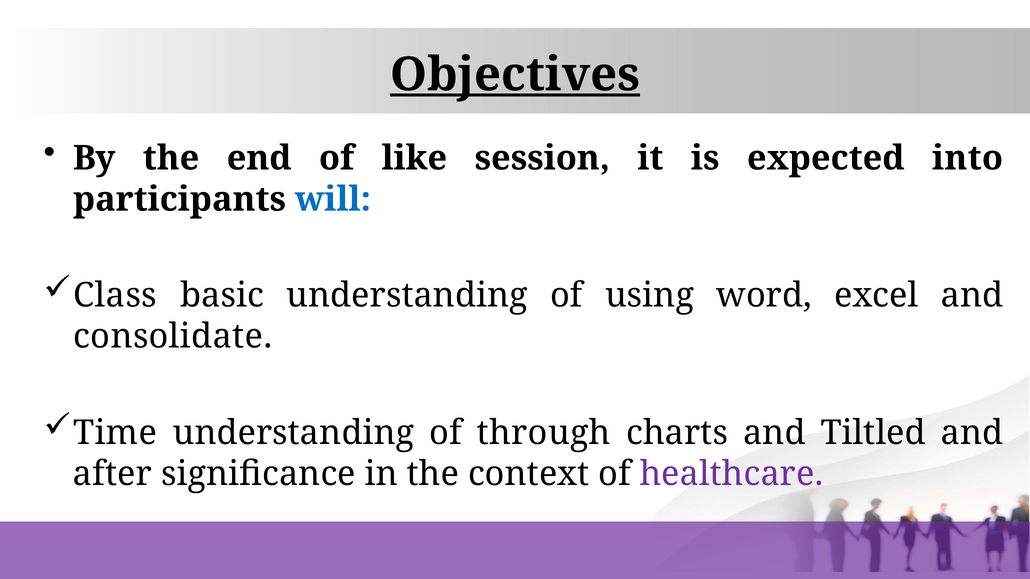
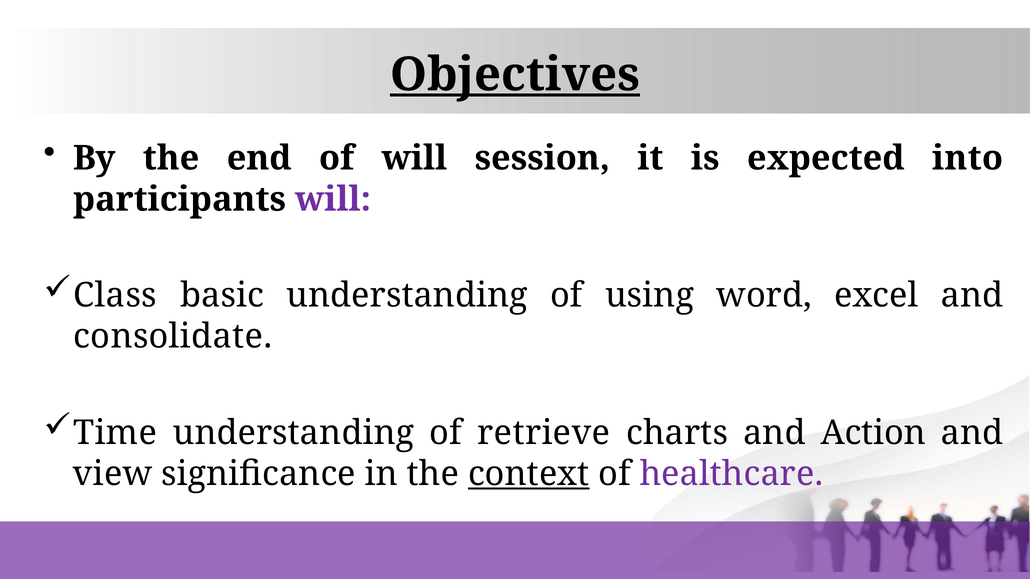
of like: like -> will
will at (333, 199) colour: blue -> purple
through: through -> retrieve
Tiltled: Tiltled -> Action
after: after -> view
context underline: none -> present
